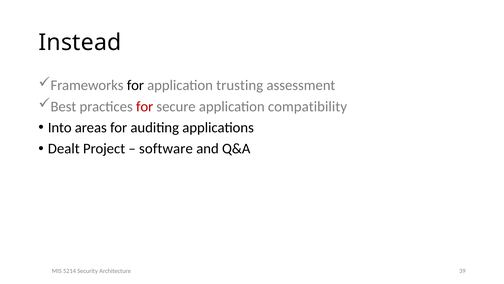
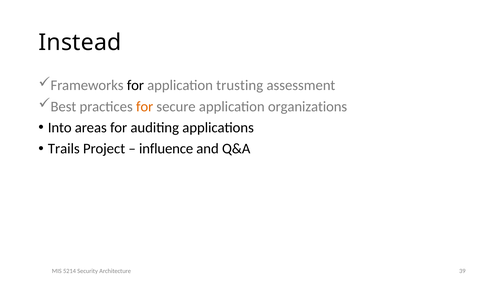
for at (145, 106) colour: red -> orange
compatibility: compatibility -> organizations
Dealt: Dealt -> Trails
software: software -> influence
